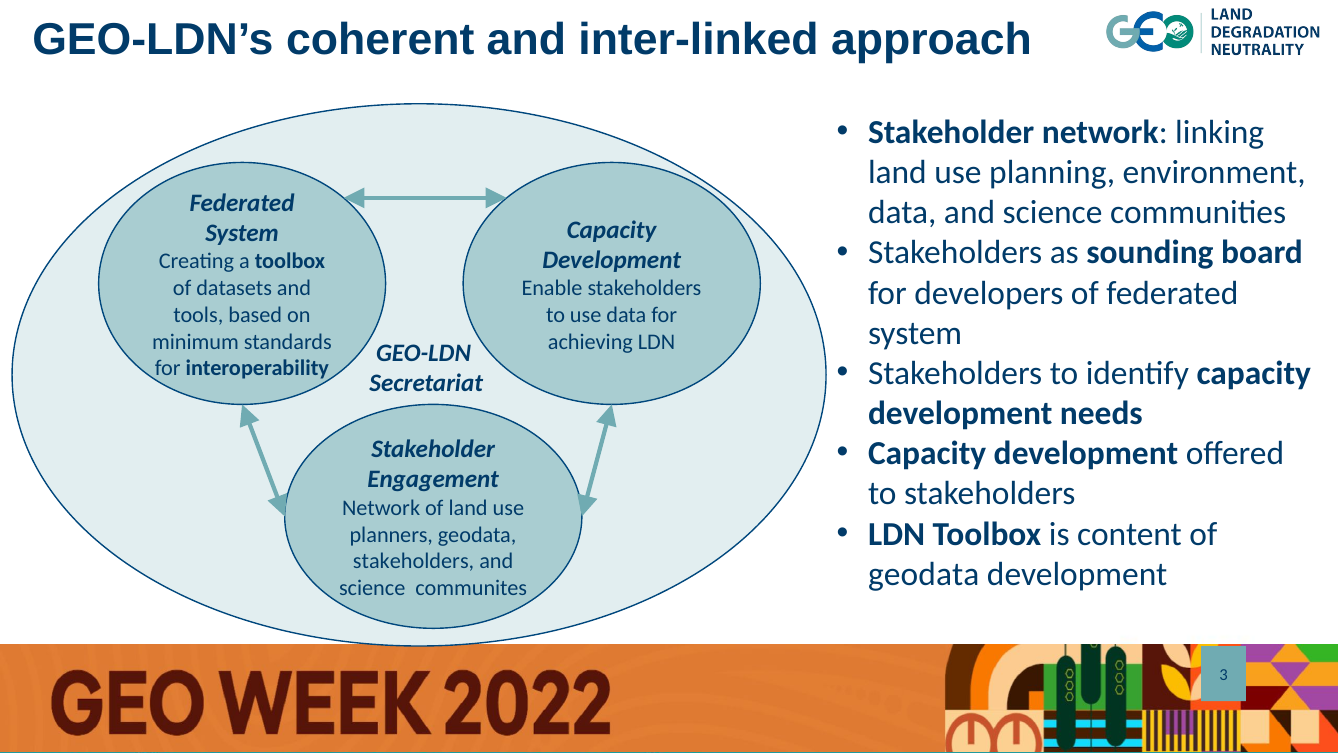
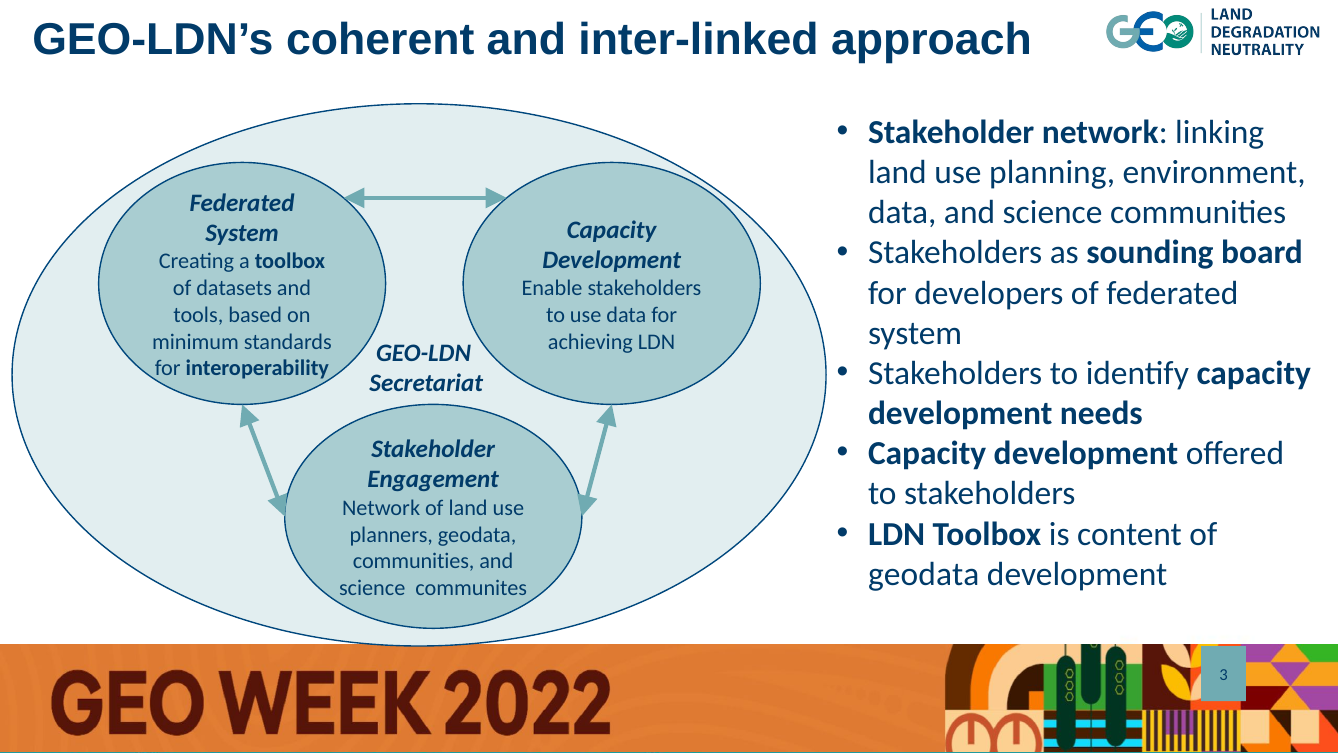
stakeholders at (414, 561): stakeholders -> communities
